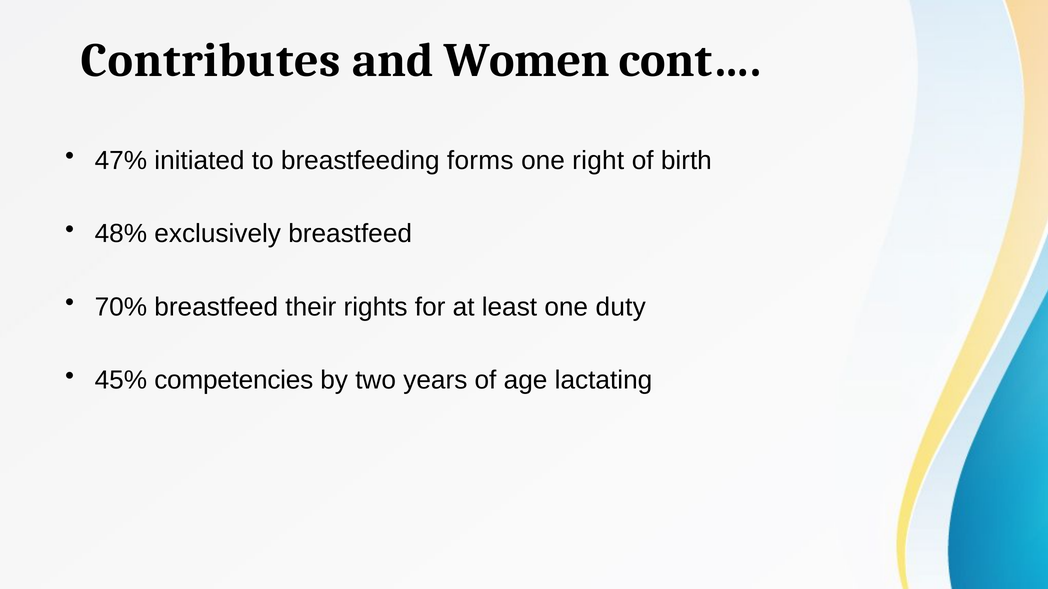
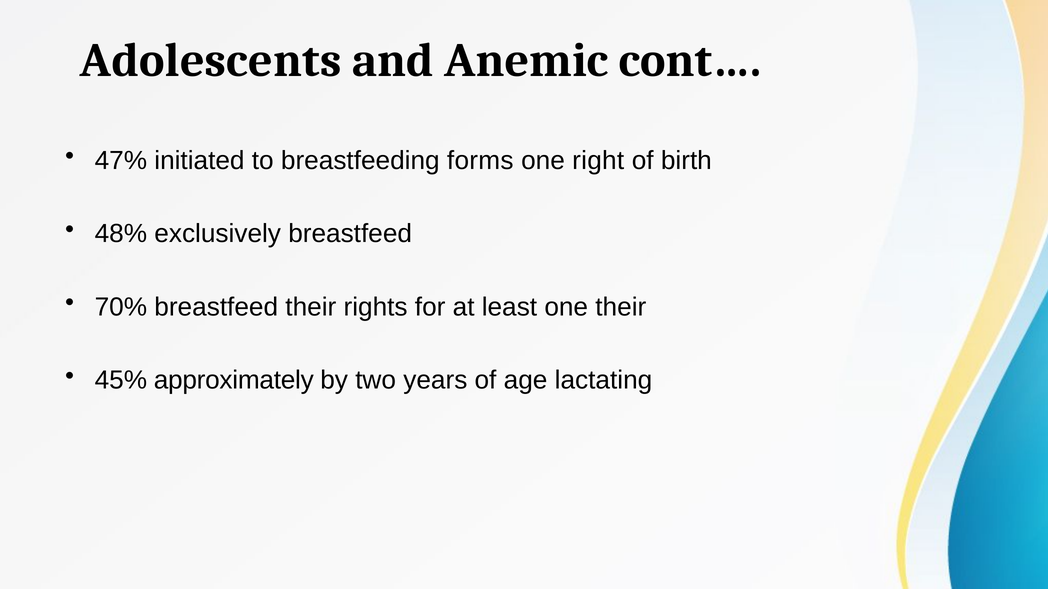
Contributes: Contributes -> Adolescents
Women: Women -> Anemic
one duty: duty -> their
competencies: competencies -> approximately
